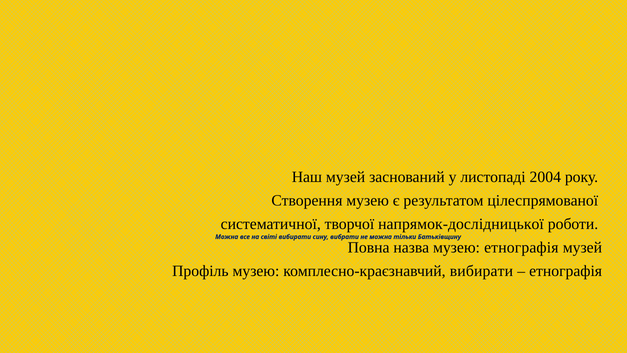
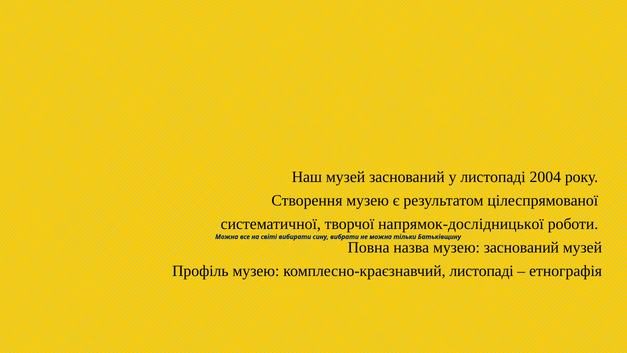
музею етнографія: етнографія -> заснований
комплесно-краєзнавчий вибирати: вибирати -> листопаді
